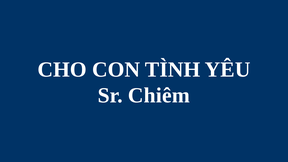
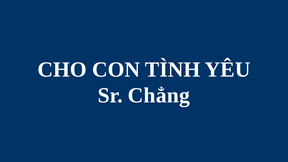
Chiêm: Chiêm -> Chẳng
